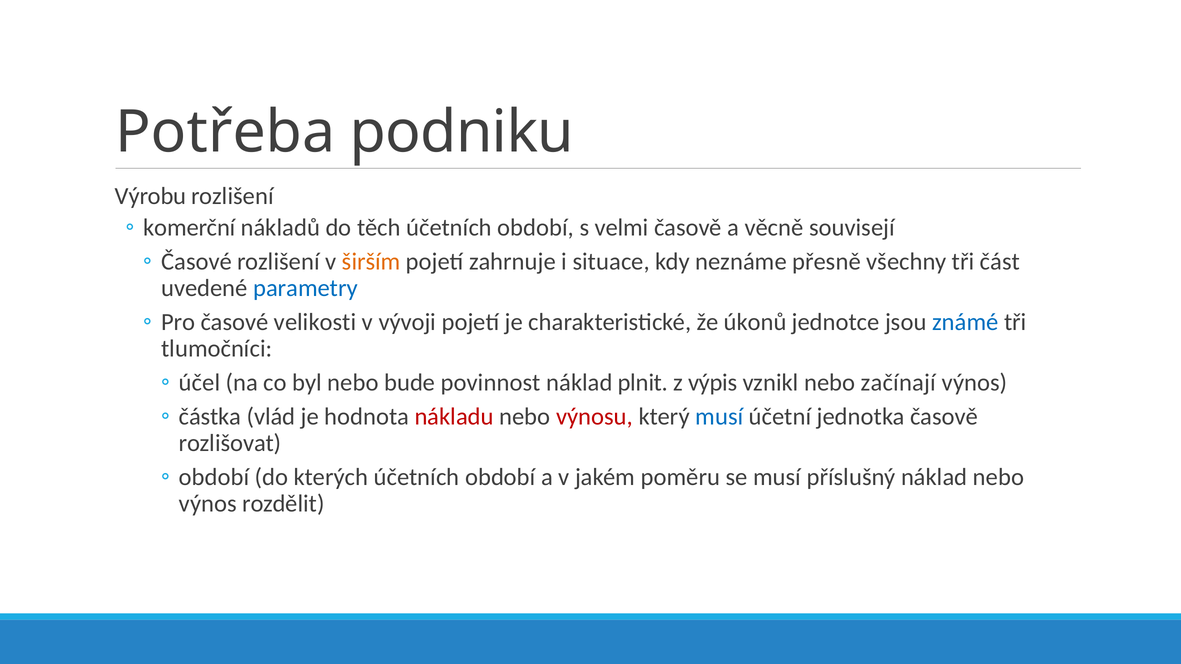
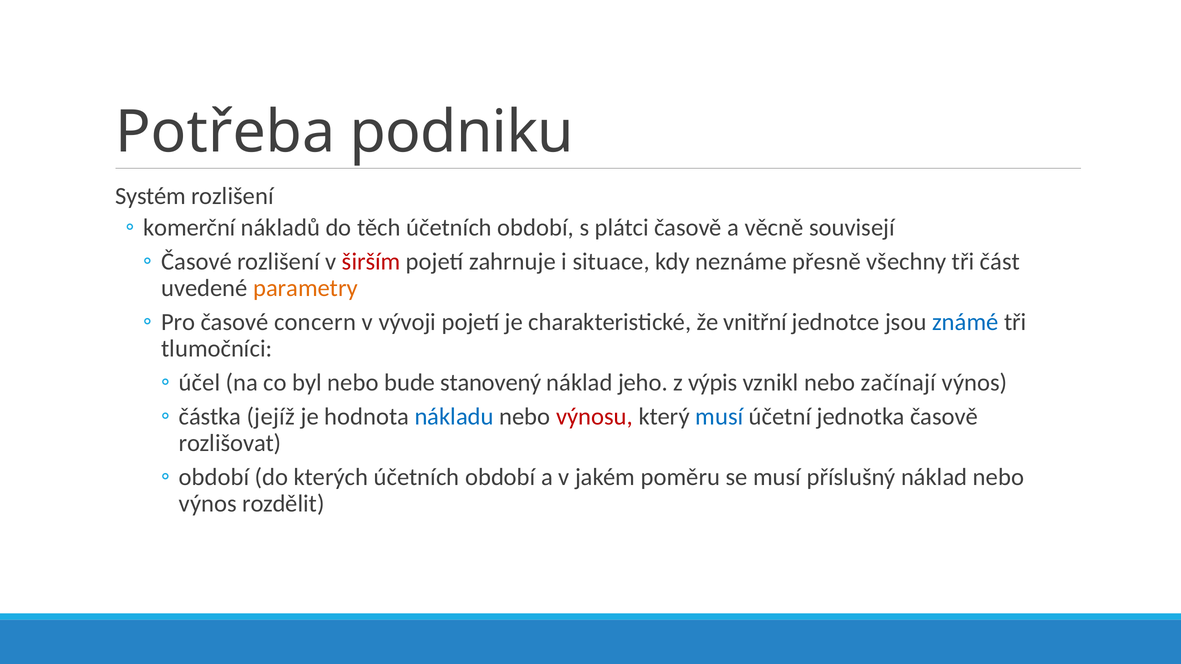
Výrobu: Výrobu -> Systém
velmi: velmi -> plátci
širším colour: orange -> red
parametry colour: blue -> orange
velikosti: velikosti -> concern
úkonů: úkonů -> vnitřní
povinnost: povinnost -> stanovený
plnit: plnit -> jeho
vlád: vlád -> jejíž
nákladu colour: red -> blue
